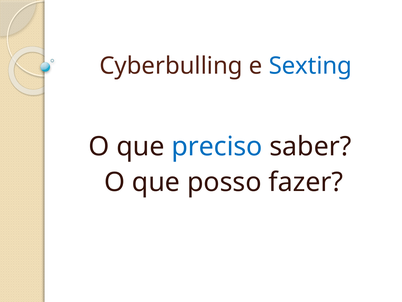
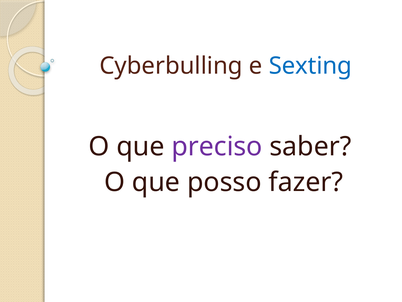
preciso colour: blue -> purple
